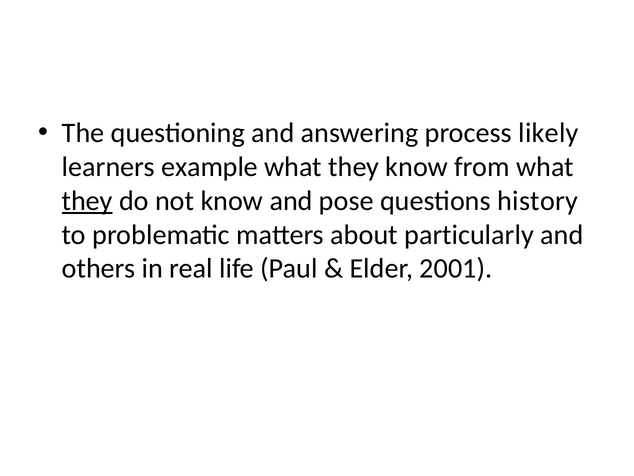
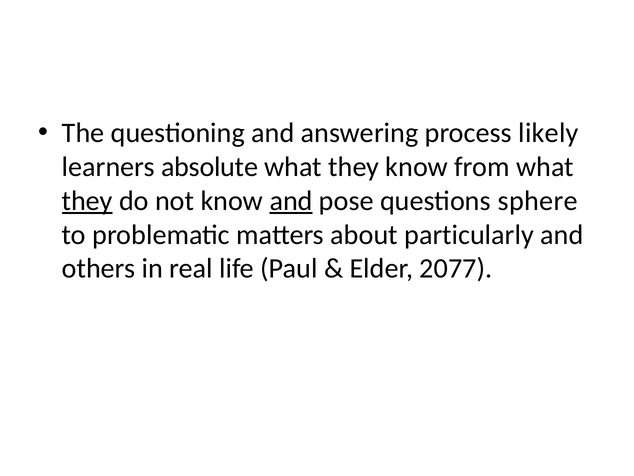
example: example -> absolute
and at (291, 201) underline: none -> present
history: history -> sphere
2001: 2001 -> 2077
